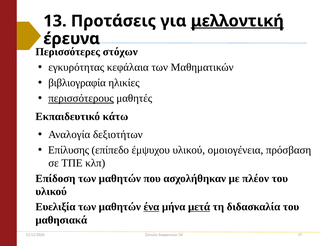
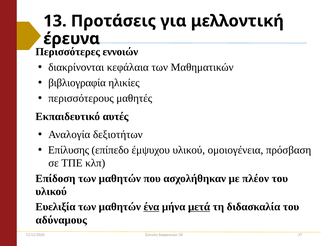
μελλοντική underline: present -> none
στόχων: στόχων -> εννοιών
εγκυρότητας: εγκυρότητας -> διακρίνονται
περισσότερους underline: present -> none
κάτω: κάτω -> αυτές
μαθησιακά: μαθησιακά -> αδύναμους
